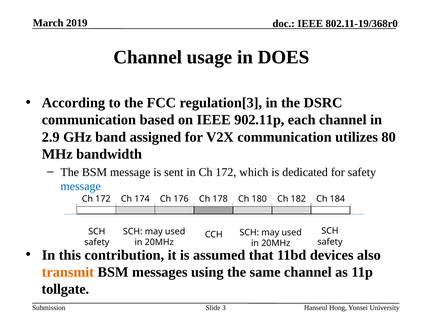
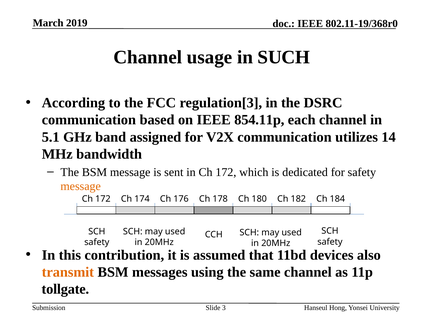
DOES: DOES -> SUCH
902.11p: 902.11p -> 854.11p
2.9: 2.9 -> 5.1
80: 80 -> 14
message at (81, 186) colour: blue -> orange
